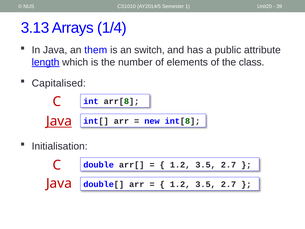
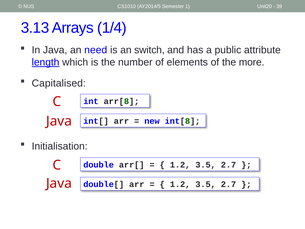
them: them -> need
class: class -> more
Java at (59, 121) underline: present -> none
